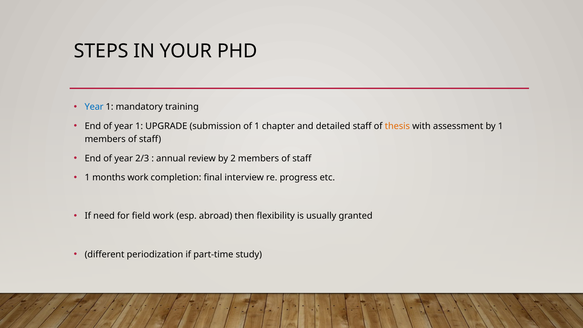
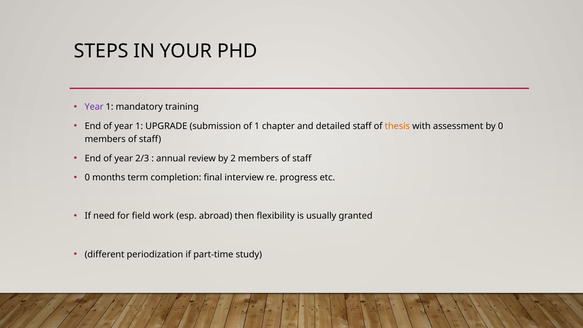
Year at (94, 107) colour: blue -> purple
by 1: 1 -> 0
1 at (87, 178): 1 -> 0
months work: work -> term
